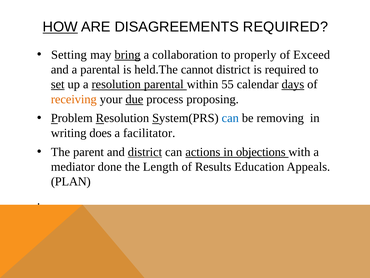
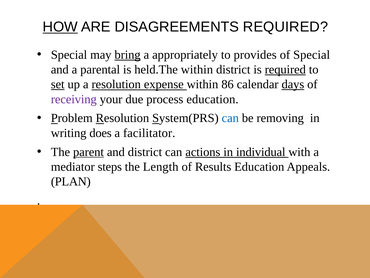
Setting at (69, 55): Setting -> Special
collaboration: collaboration -> appropriately
properly: properly -> provides
of Exceed: Exceed -> Special
held.The cannot: cannot -> within
required at (285, 69) underline: none -> present
resolution parental: parental -> expense
55: 55 -> 86
receiving colour: orange -> purple
due underline: present -> none
process proposing: proposing -> education
parent underline: none -> present
district at (145, 152) underline: present -> none
objections: objections -> individual
done: done -> steps
